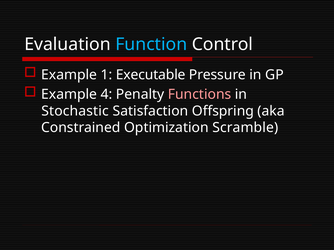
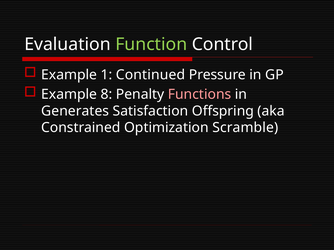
Function colour: light blue -> light green
Executable: Executable -> Continued
4: 4 -> 8
Stochastic: Stochastic -> Generates
